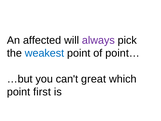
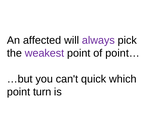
weakest colour: blue -> purple
great: great -> quick
first: first -> turn
